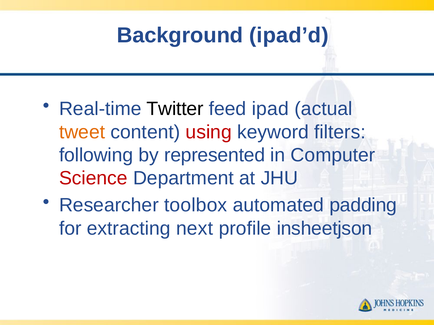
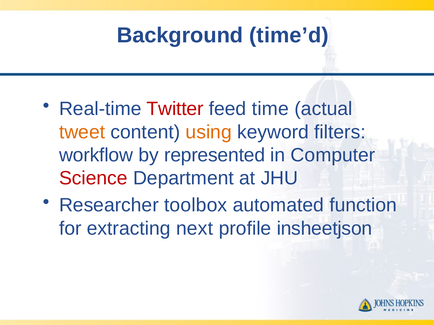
ipad’d: ipad’d -> time’d
Twitter colour: black -> red
ipad: ipad -> time
using colour: red -> orange
following: following -> workflow
padding: padding -> function
